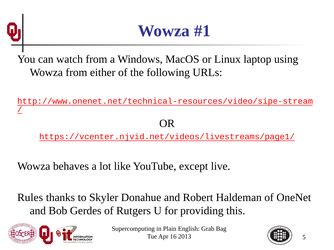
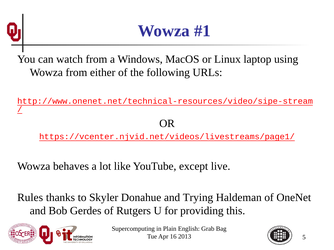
Robert: Robert -> Trying
